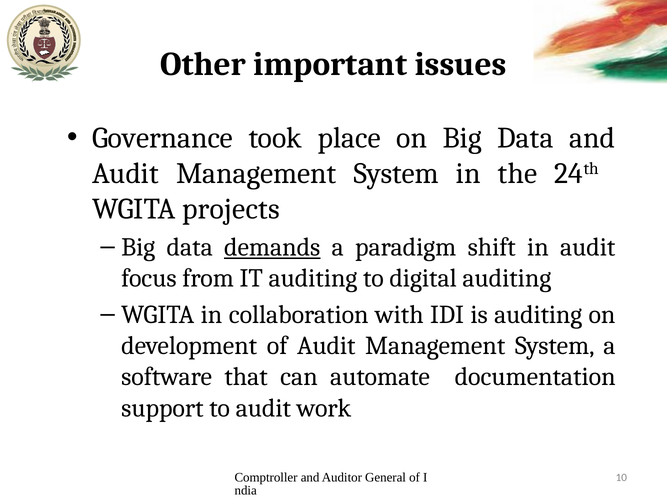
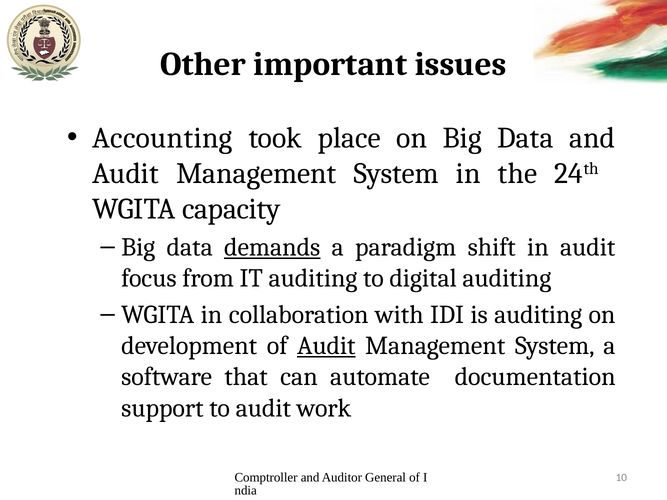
Governance: Governance -> Accounting
projects: projects -> capacity
Audit at (326, 346) underline: none -> present
